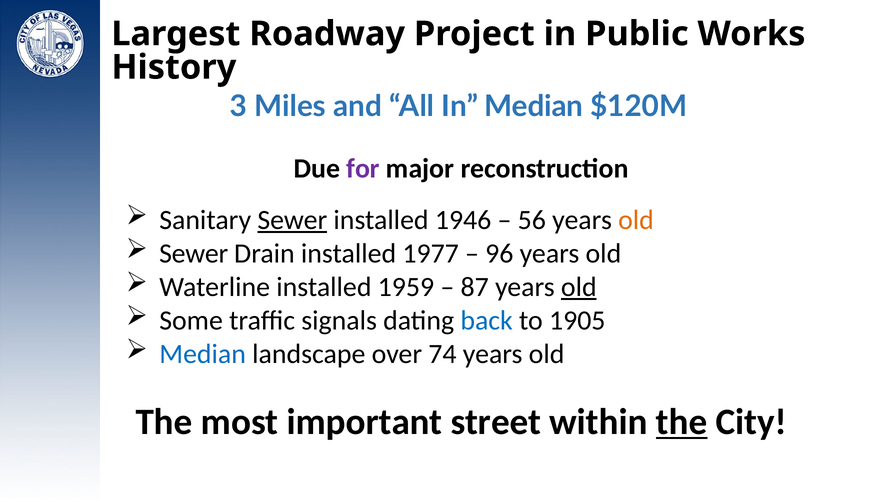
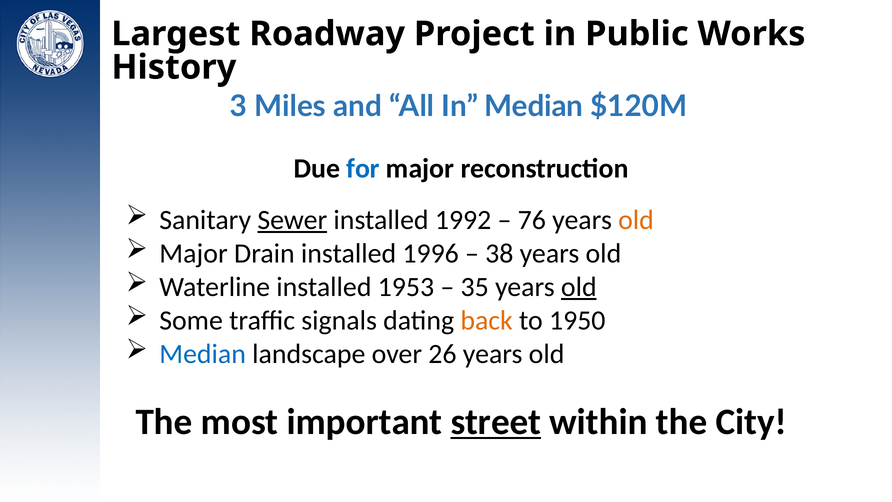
for colour: purple -> blue
1946: 1946 -> 1992
56: 56 -> 76
Sewer at (194, 253): Sewer -> Major
1977: 1977 -> 1996
96: 96 -> 38
1959: 1959 -> 1953
87: 87 -> 35
back colour: blue -> orange
1905: 1905 -> 1950
74: 74 -> 26
street underline: none -> present
the at (682, 422) underline: present -> none
